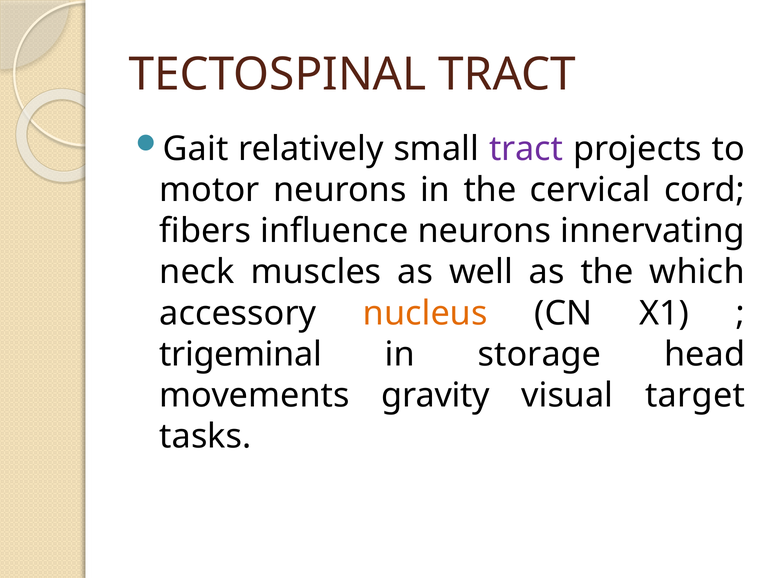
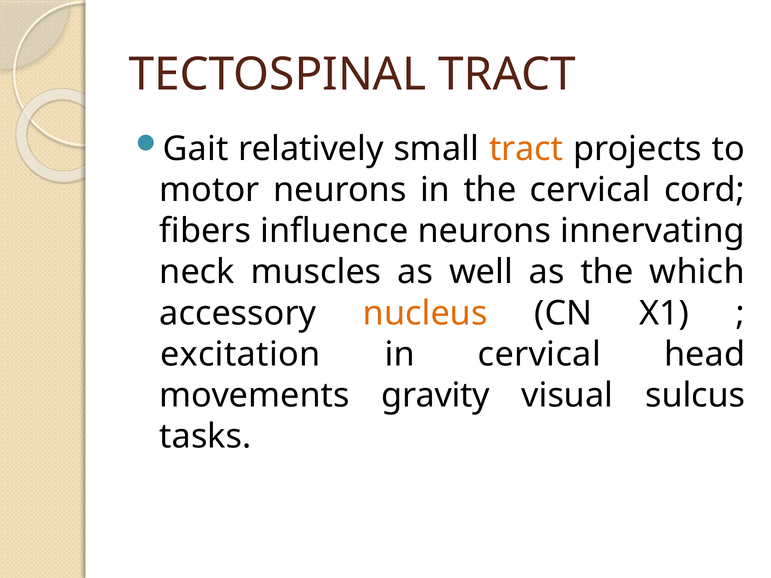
tract at (526, 149) colour: purple -> orange
trigeminal: trigeminal -> excitation
in storage: storage -> cervical
target: target -> sulcus
